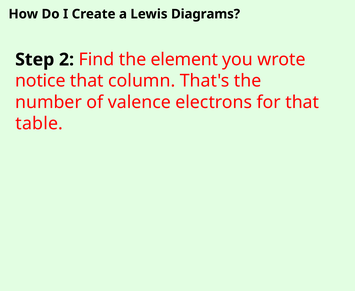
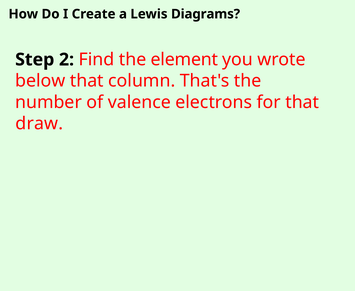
notice: notice -> below
table: table -> draw
